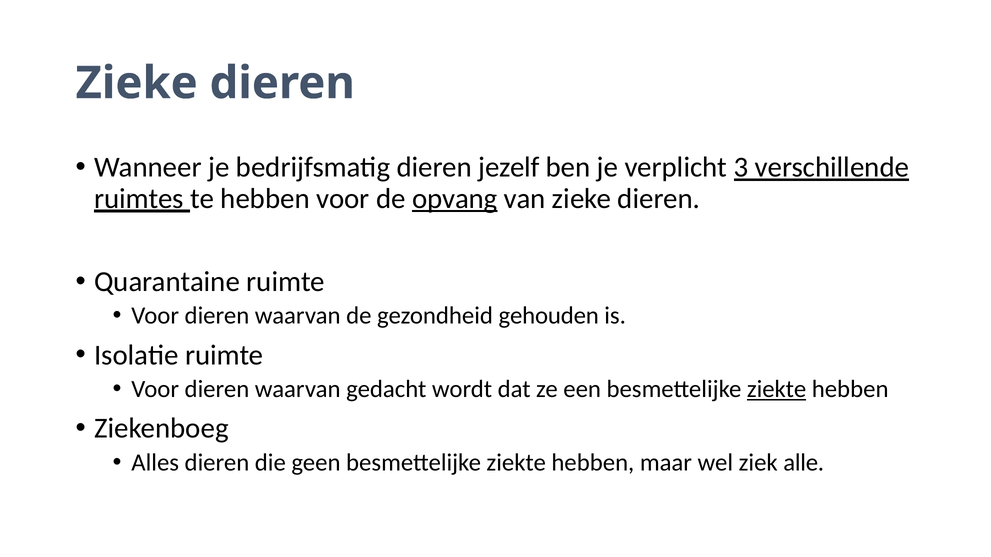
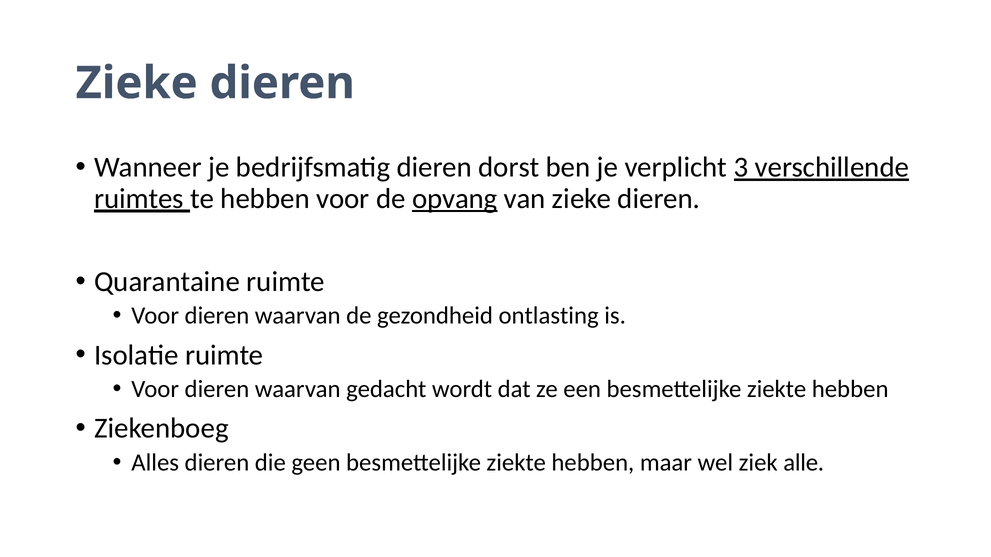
jezelf: jezelf -> dorst
gehouden: gehouden -> ontlasting
ziekte at (777, 389) underline: present -> none
